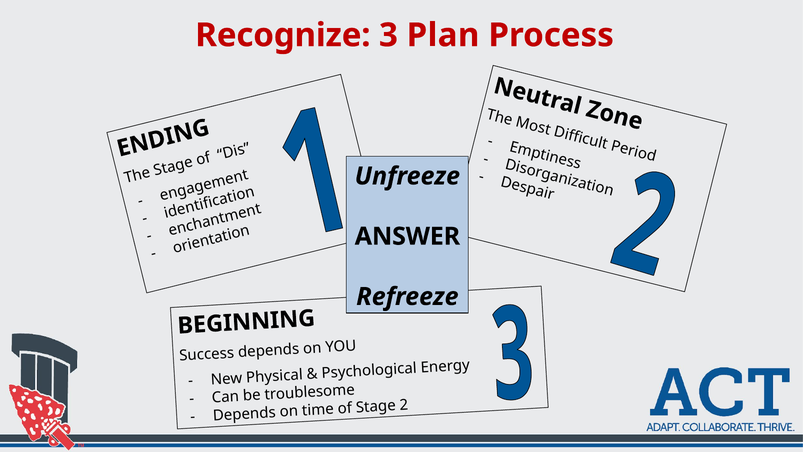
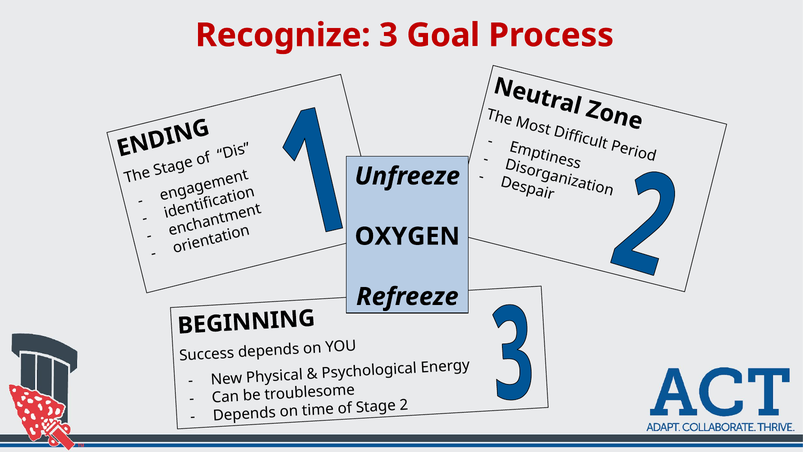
Plan: Plan -> Goal
ANSWER: ANSWER -> OXYGEN
